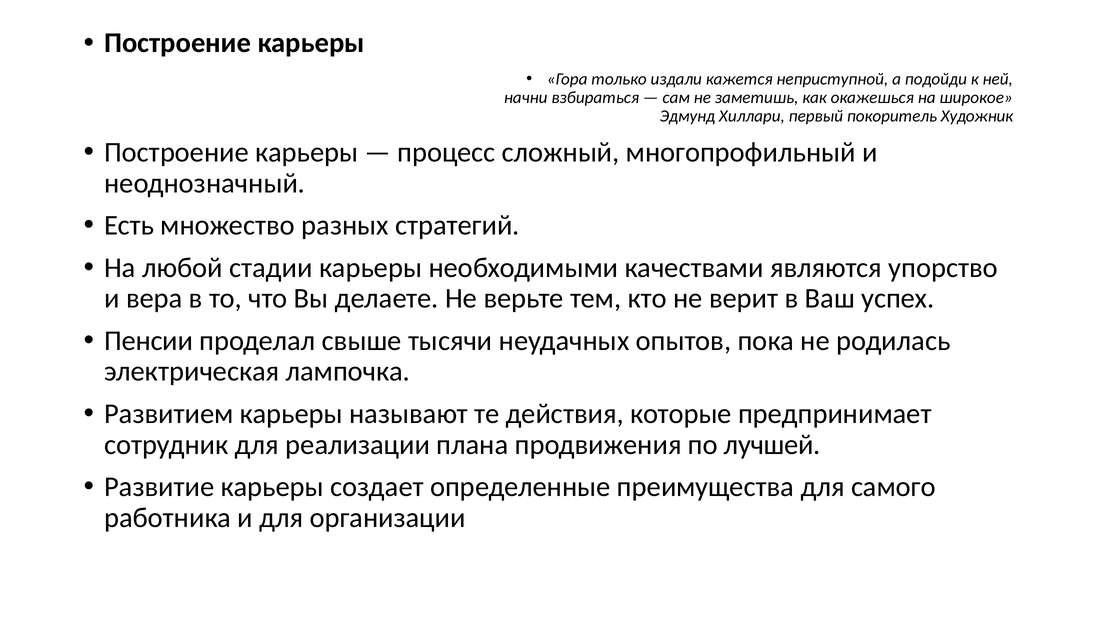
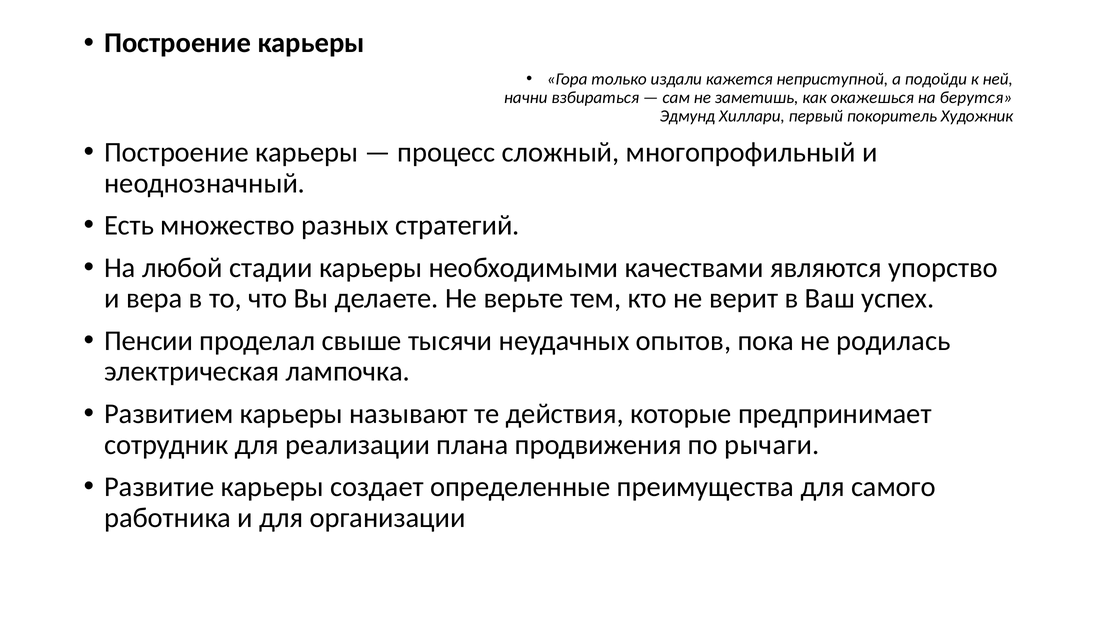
широкое: широкое -> берутся
лучшей: лучшей -> рычаги
